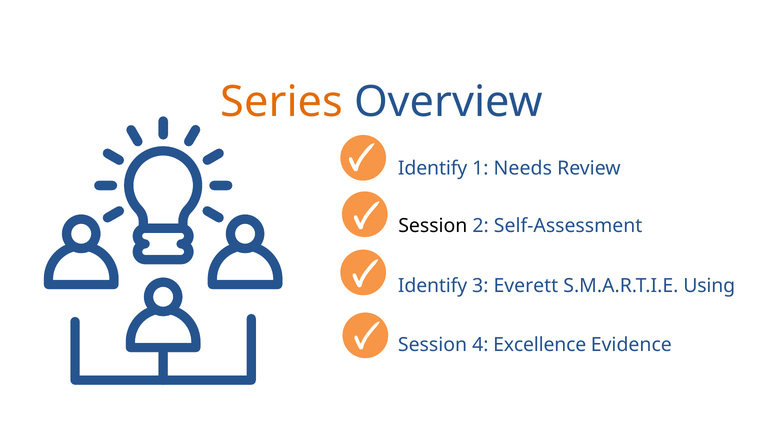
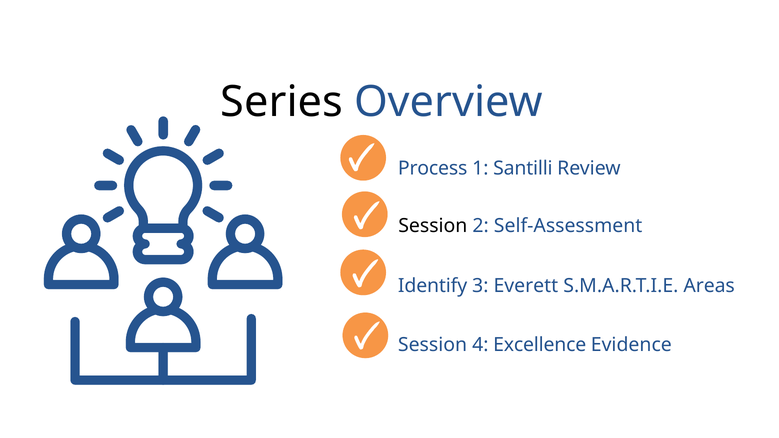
Series colour: orange -> black
Identify at (433, 168): Identify -> Process
Needs: Needs -> Santilli
Using: Using -> Areas
